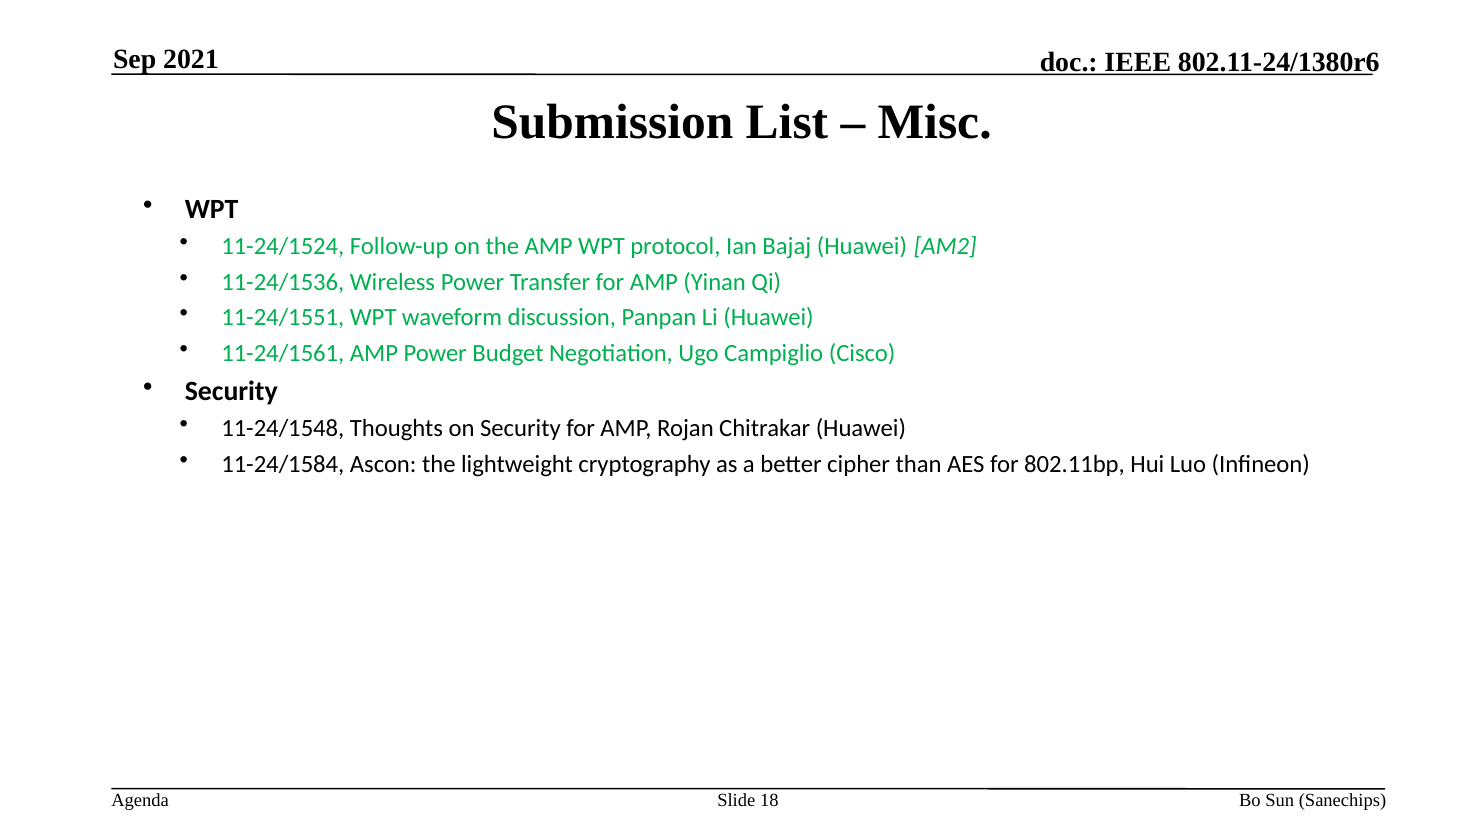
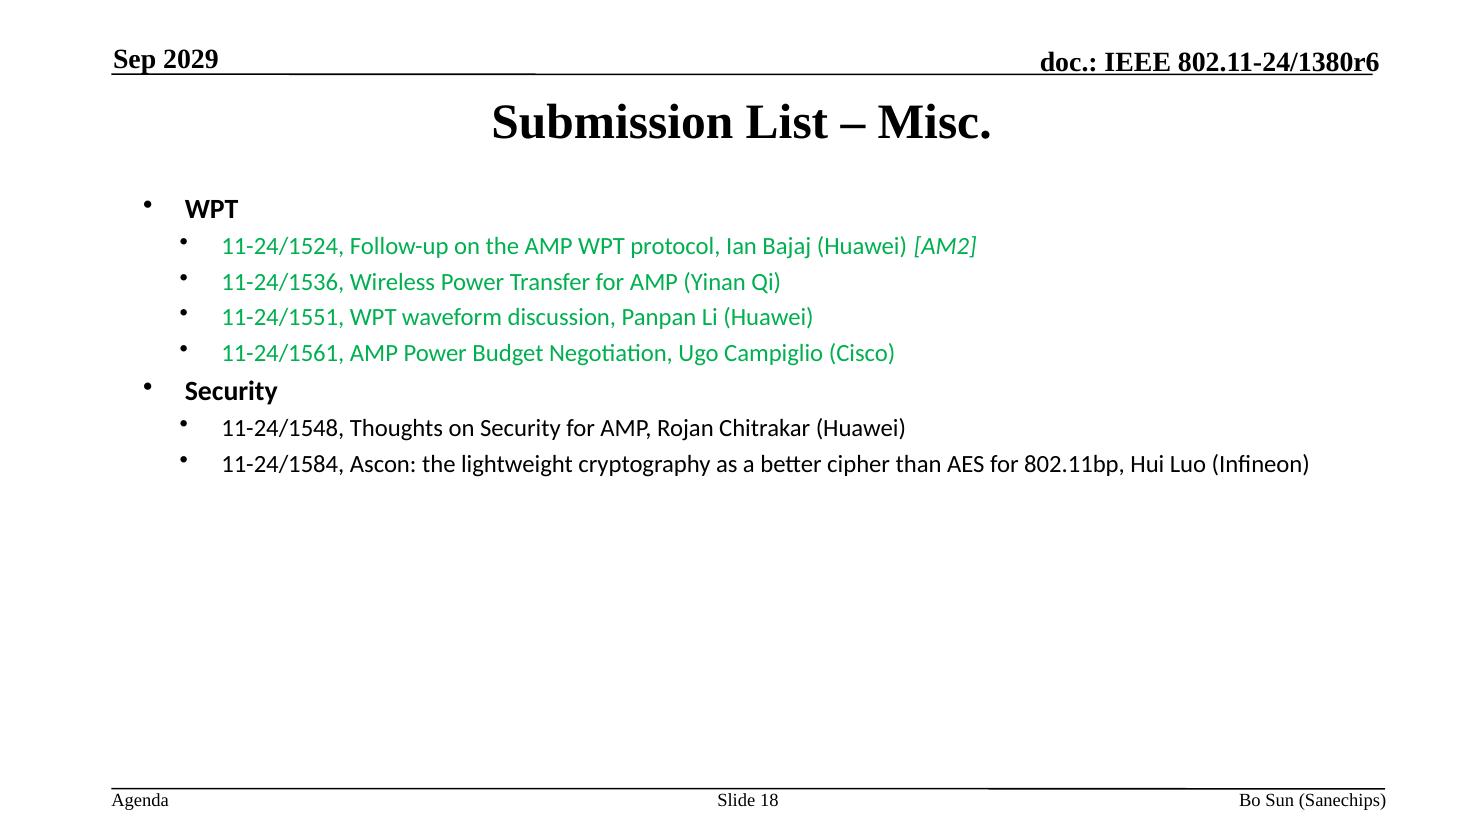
2021: 2021 -> 2029
